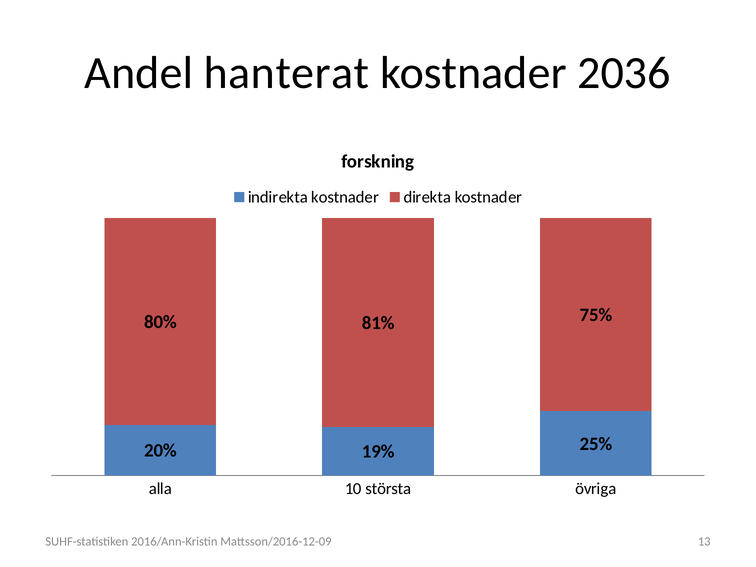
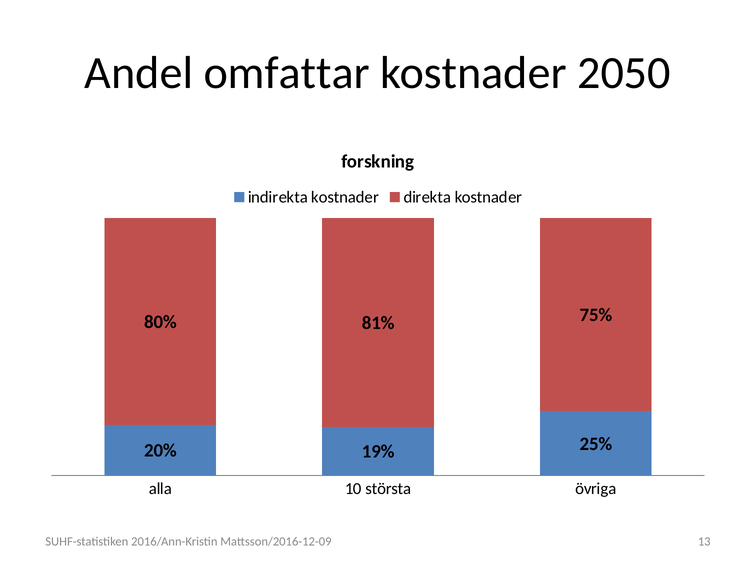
hanterat: hanterat -> omfattar
2036: 2036 -> 2050
